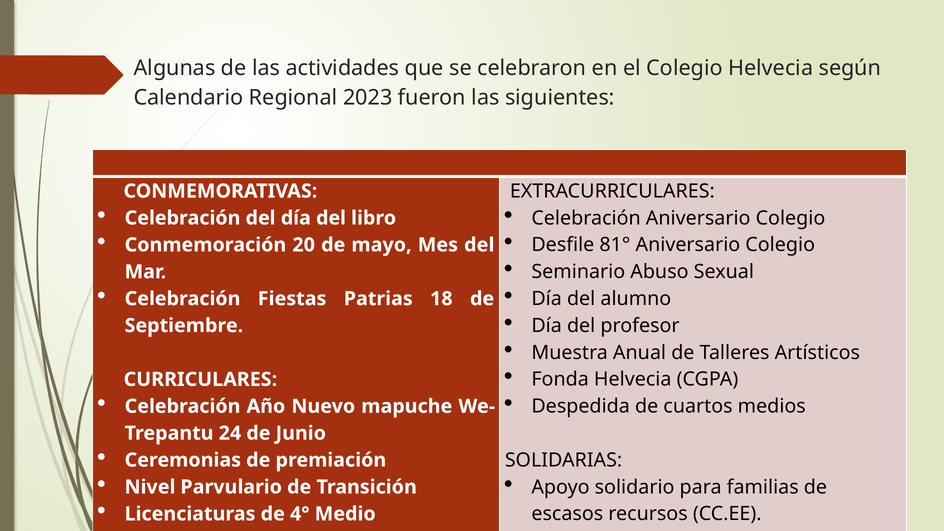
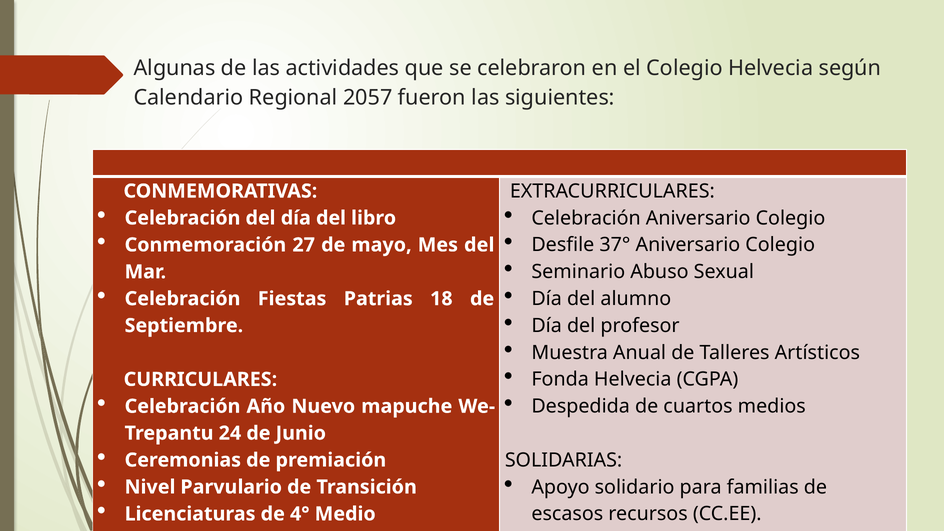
2023: 2023 -> 2057
20: 20 -> 27
81°: 81° -> 37°
